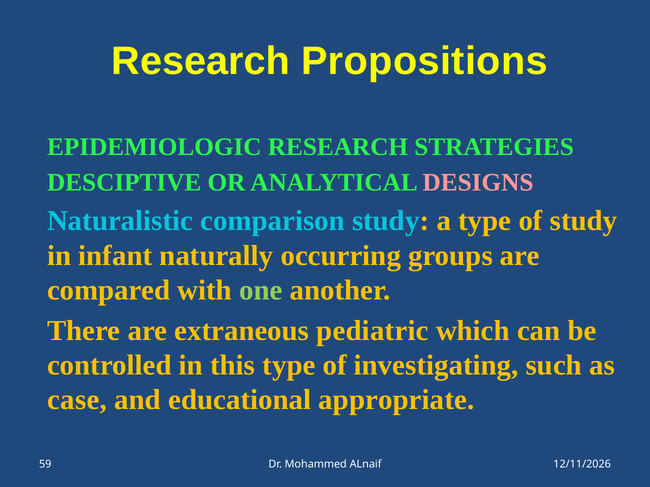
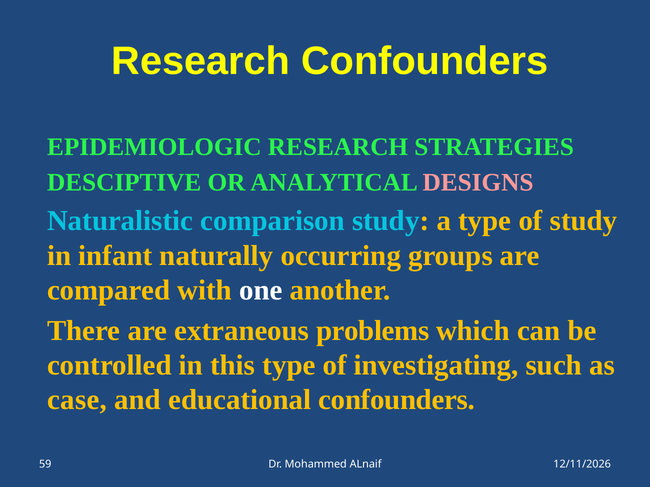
Research Propositions: Propositions -> Confounders
one colour: light green -> white
pediatric: pediatric -> problems
educational appropriate: appropriate -> confounders
